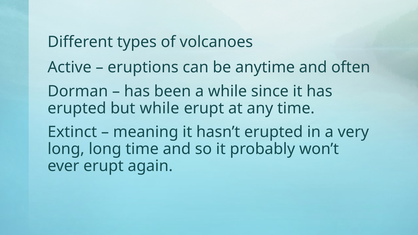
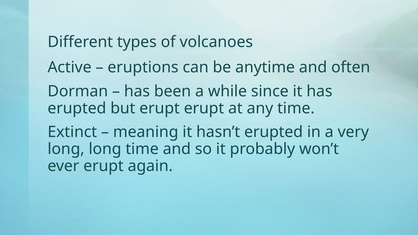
but while: while -> erupt
